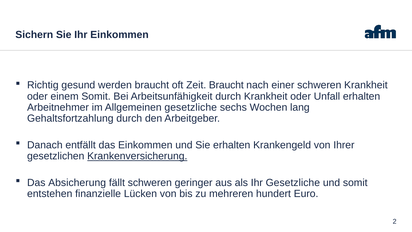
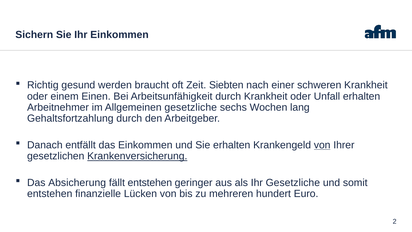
Zeit Braucht: Braucht -> Siebten
einem Somit: Somit -> Einen
von at (322, 145) underline: none -> present
fällt schweren: schweren -> entstehen
